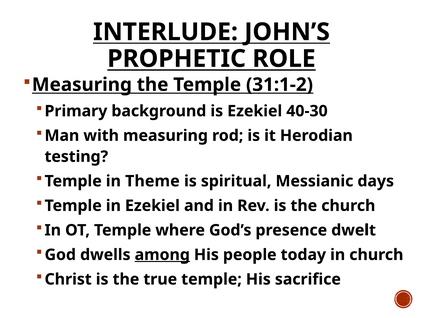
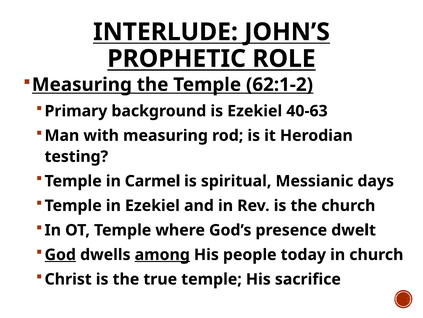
31:1-2: 31:1-2 -> 62:1-2
40-30: 40-30 -> 40-63
Theme: Theme -> Carmel
God underline: none -> present
